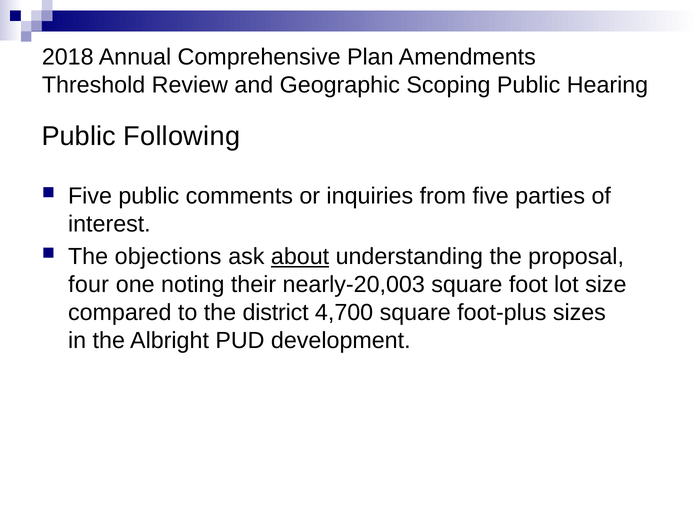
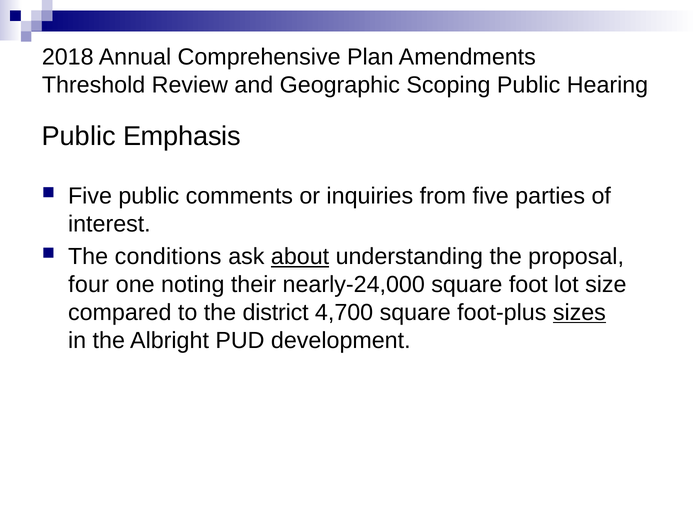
Following: Following -> Emphasis
objections: objections -> conditions
nearly-20,003: nearly-20,003 -> nearly-24,000
sizes underline: none -> present
